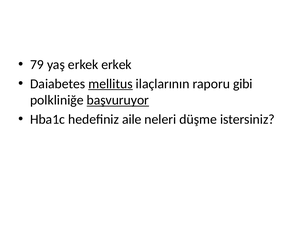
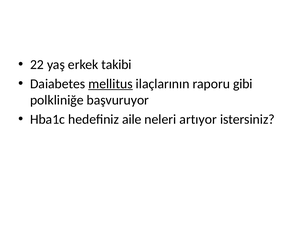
79: 79 -> 22
erkek erkek: erkek -> takibi
başvuruyor underline: present -> none
düşme: düşme -> artıyor
